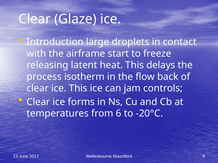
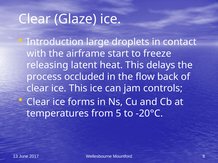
isotherm: isotherm -> occluded
6: 6 -> 5
